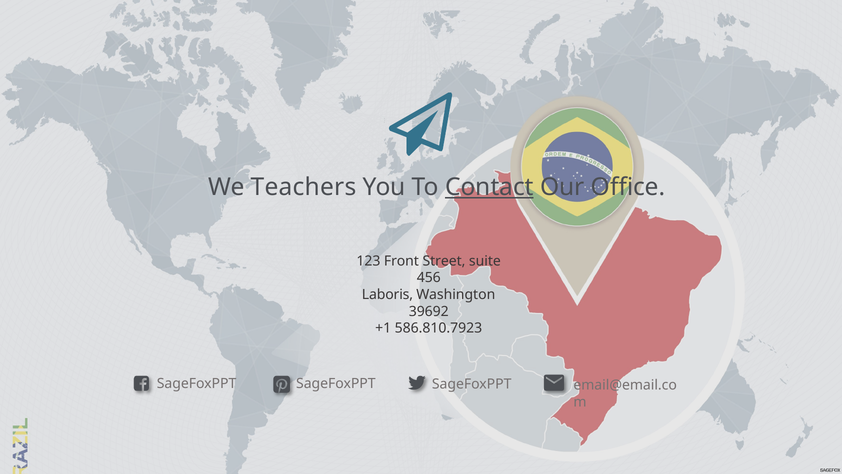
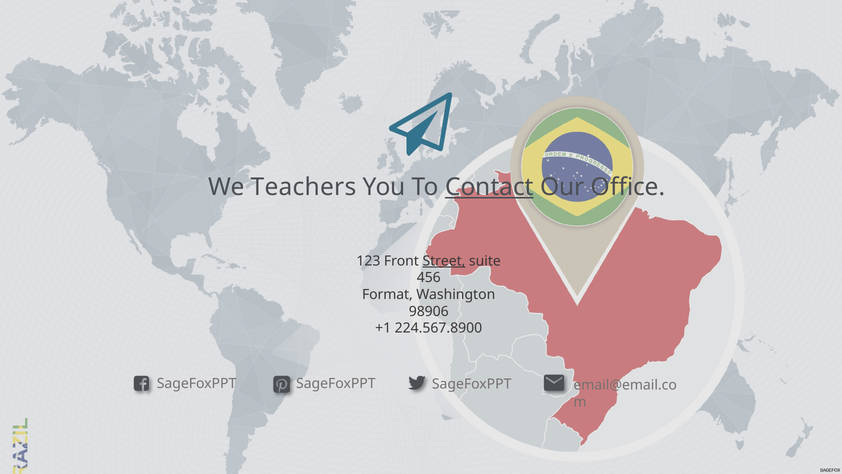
Street underline: none -> present
Laboris: Laboris -> Format
39692: 39692 -> 98906
586.810.7923: 586.810.7923 -> 224.567.8900
